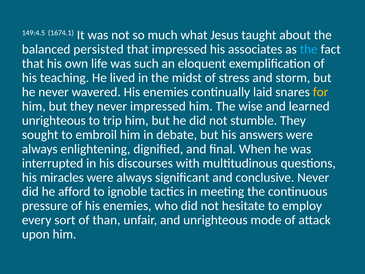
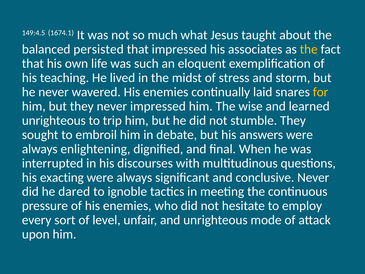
the at (309, 49) colour: light blue -> yellow
miracles: miracles -> exacting
afford: afford -> dared
than: than -> level
